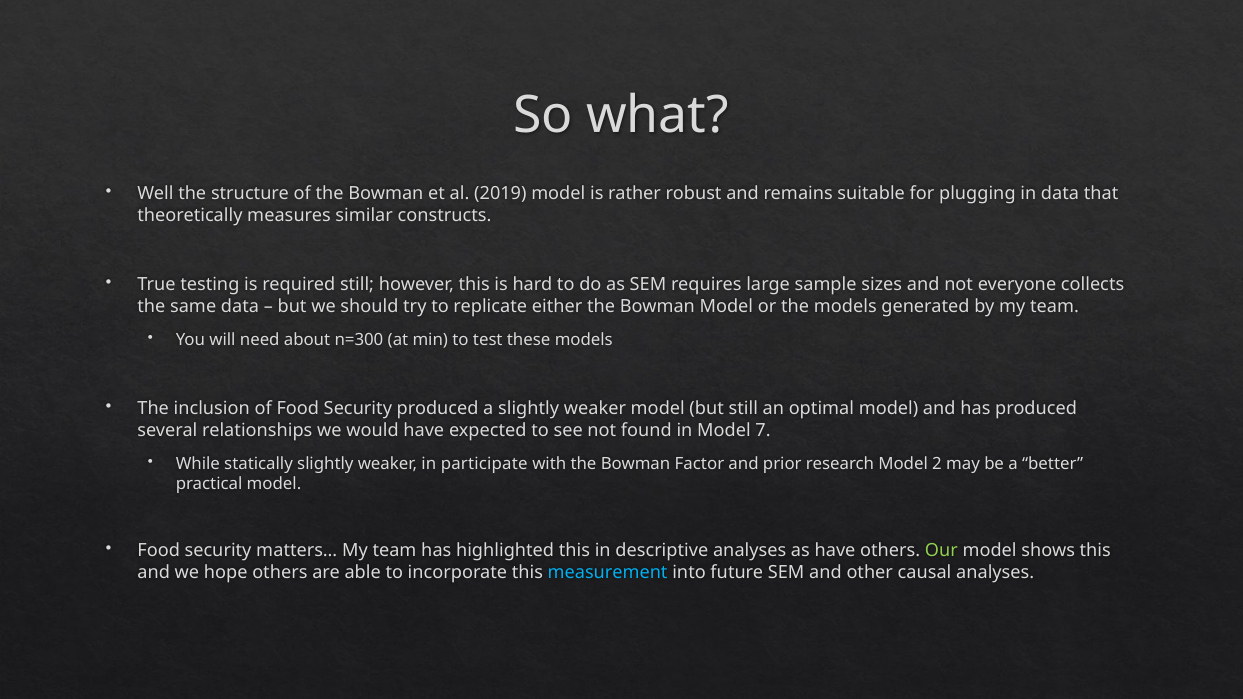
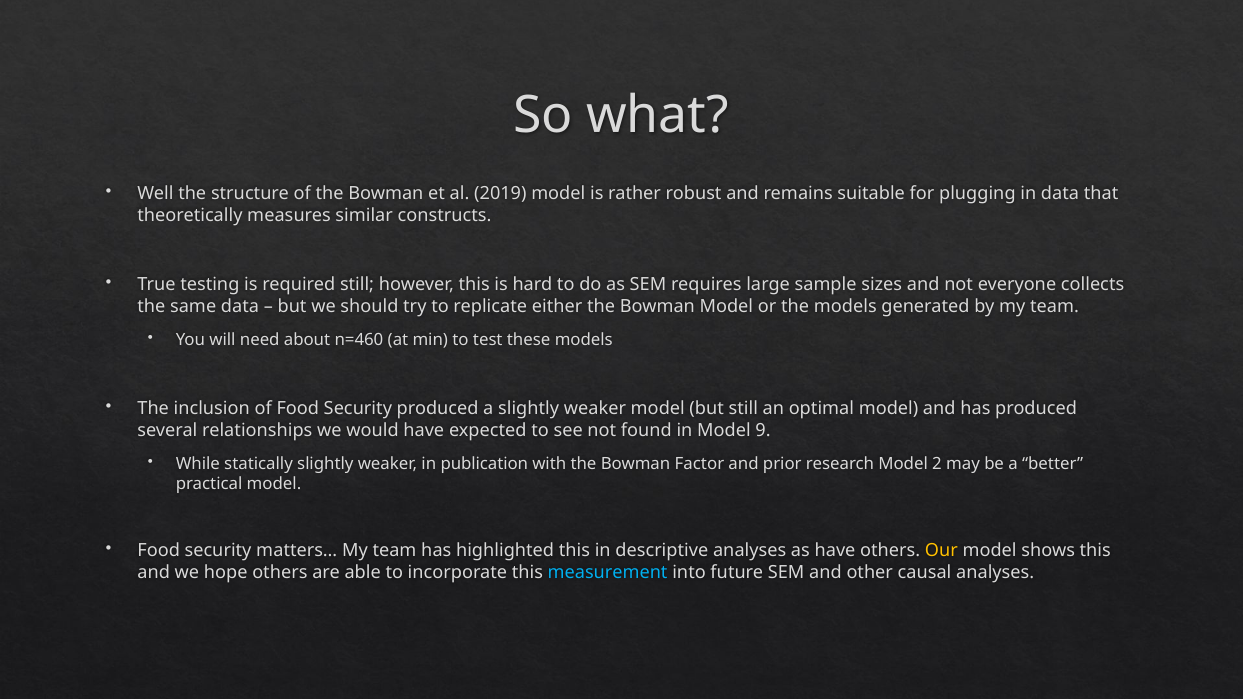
n=300: n=300 -> n=460
7: 7 -> 9
participate: participate -> publication
Our colour: light green -> yellow
